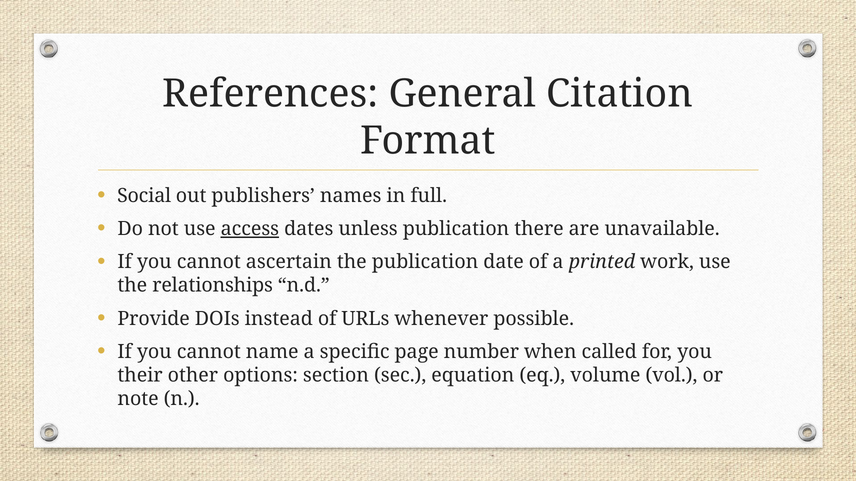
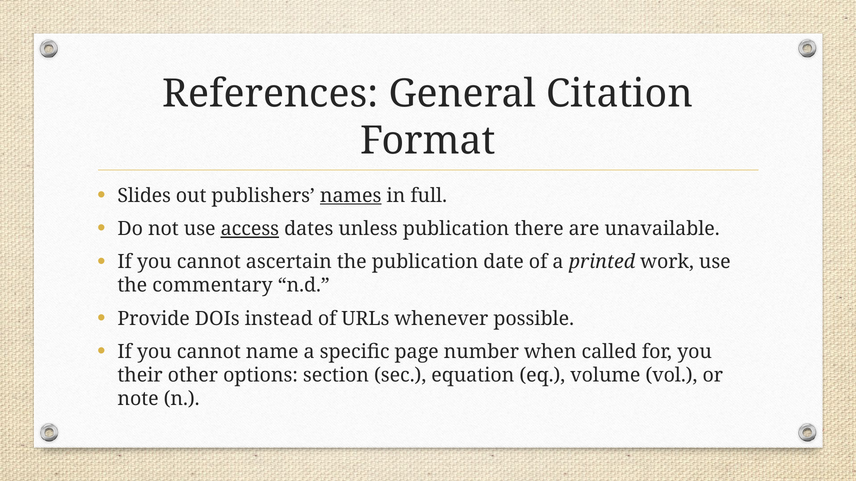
Social: Social -> Slides
names underline: none -> present
relationships: relationships -> commentary
